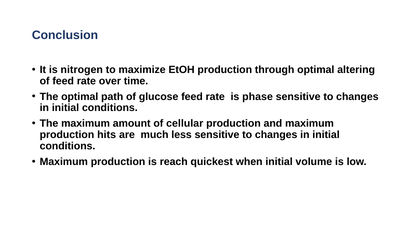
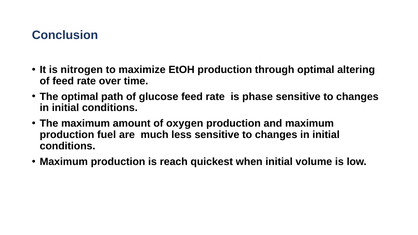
cellular: cellular -> oxygen
hits: hits -> fuel
